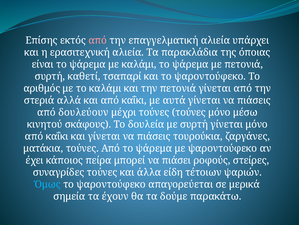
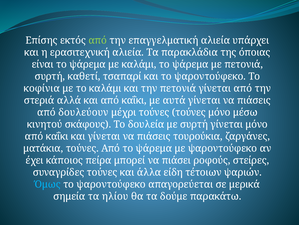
από at (98, 40) colour: pink -> light green
αριθμός: αριθμός -> κοφίνια
έχουν: έχουν -> ηλίου
